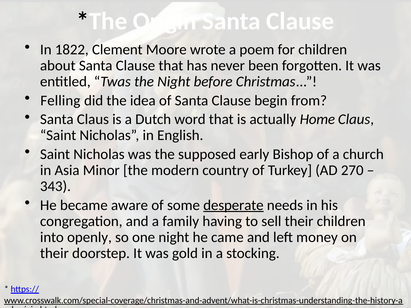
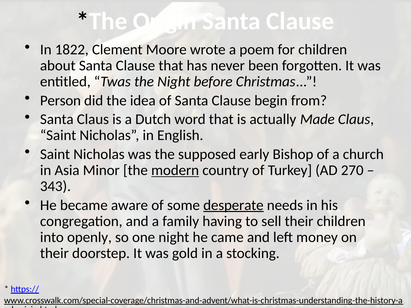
Felling: Felling -> Person
Home: Home -> Made
modern underline: none -> present
